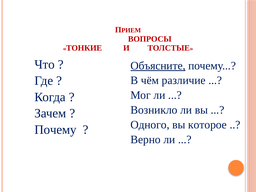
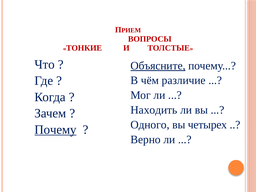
Возникло: Возникло -> Находить
которое: которое -> четырех
Почему at (55, 130) underline: none -> present
